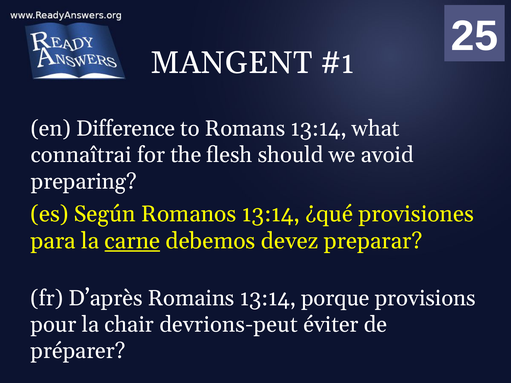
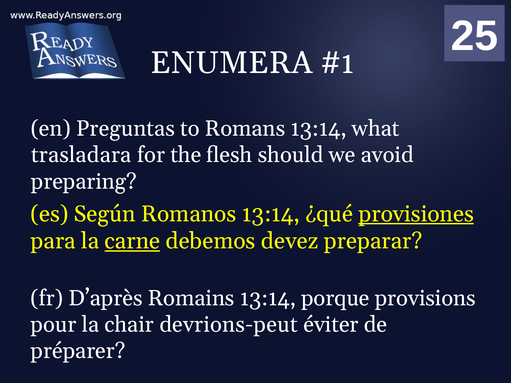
MANGENT: MANGENT -> ENUMERA
Difference: Difference -> Preguntas
connaîtrai: connaîtrai -> trasladara
provisiones underline: none -> present
